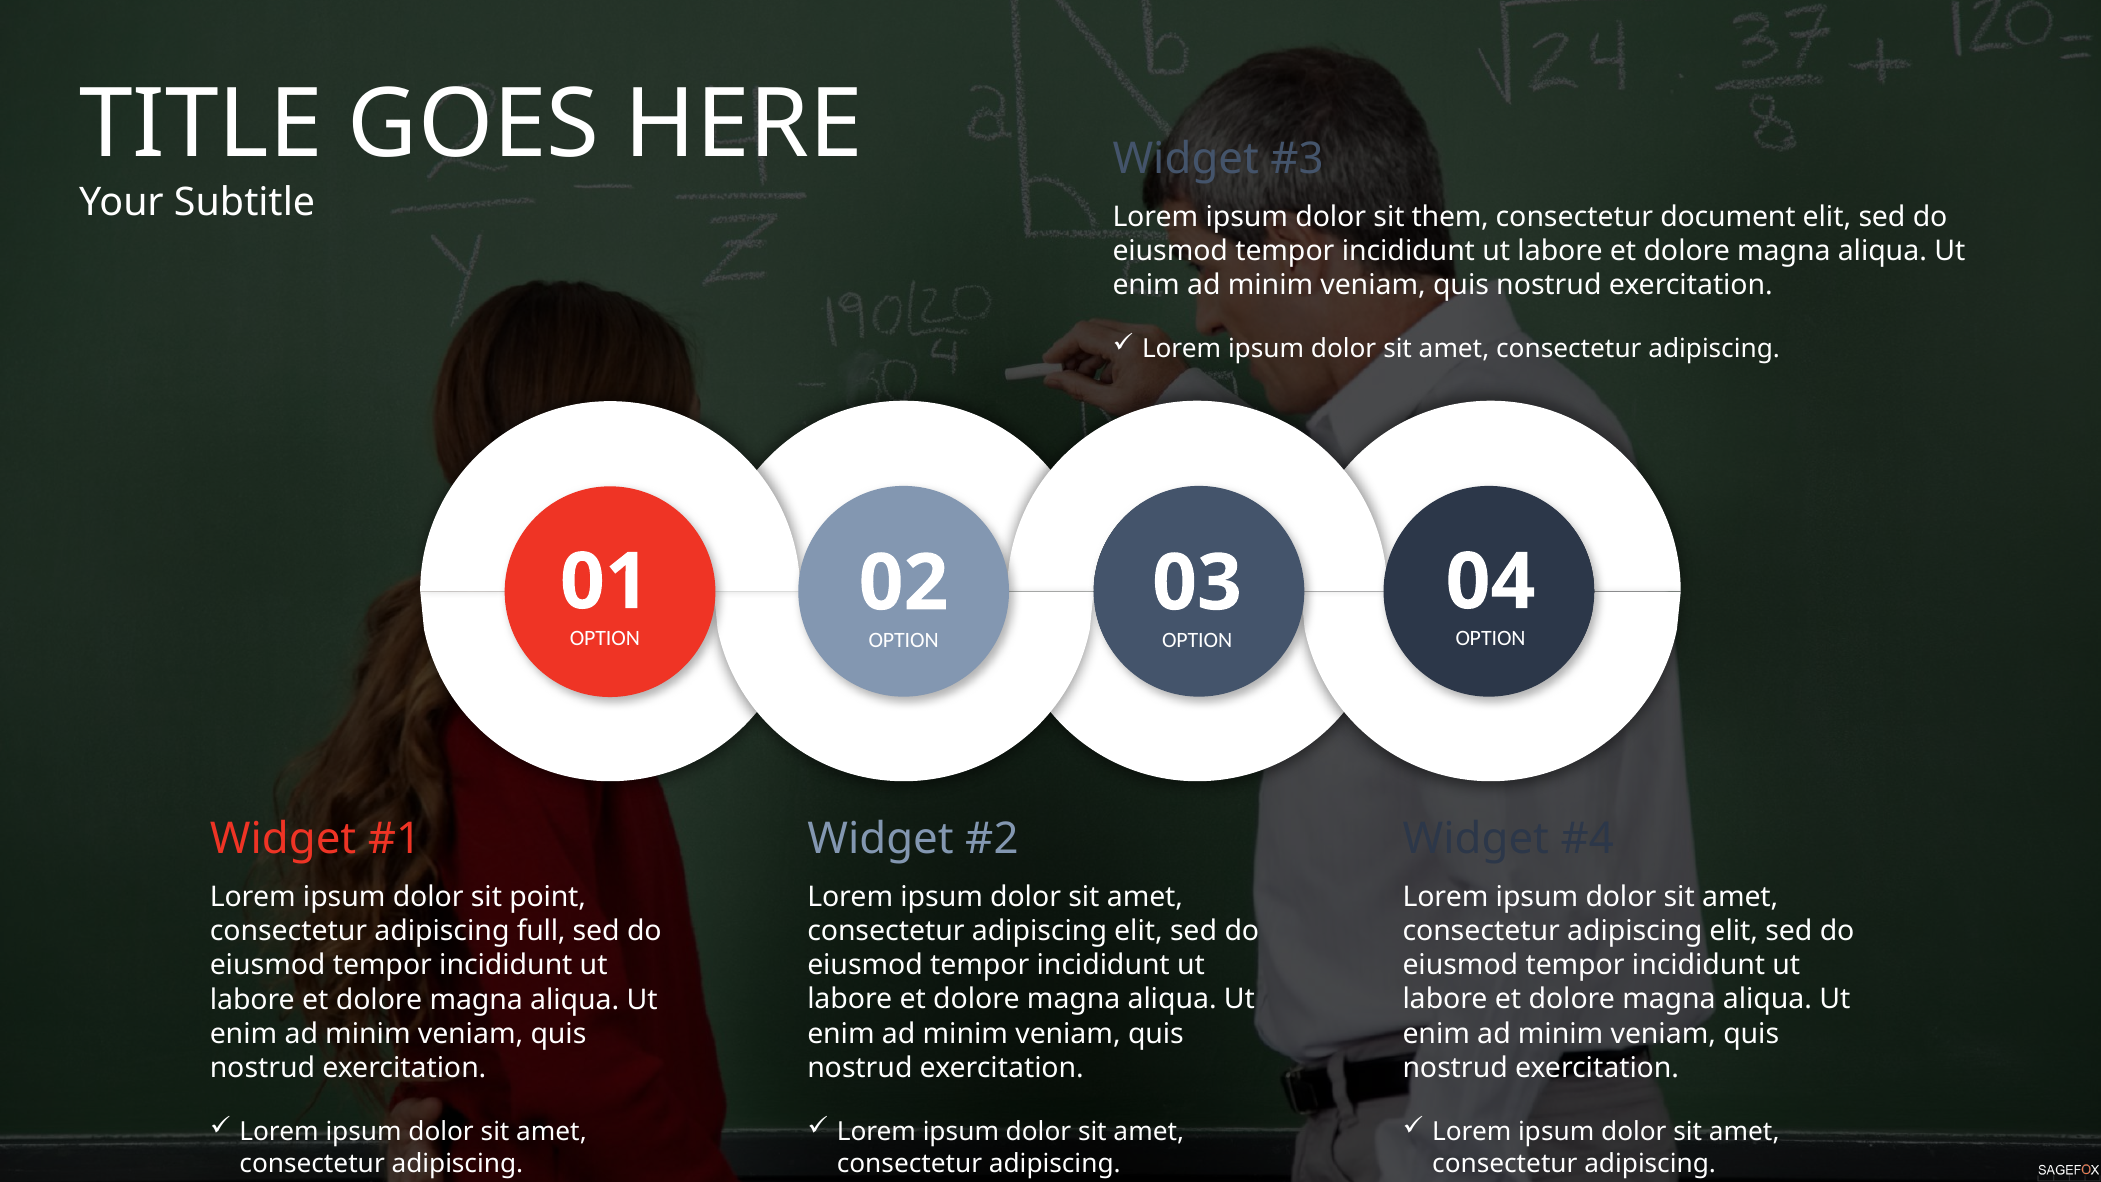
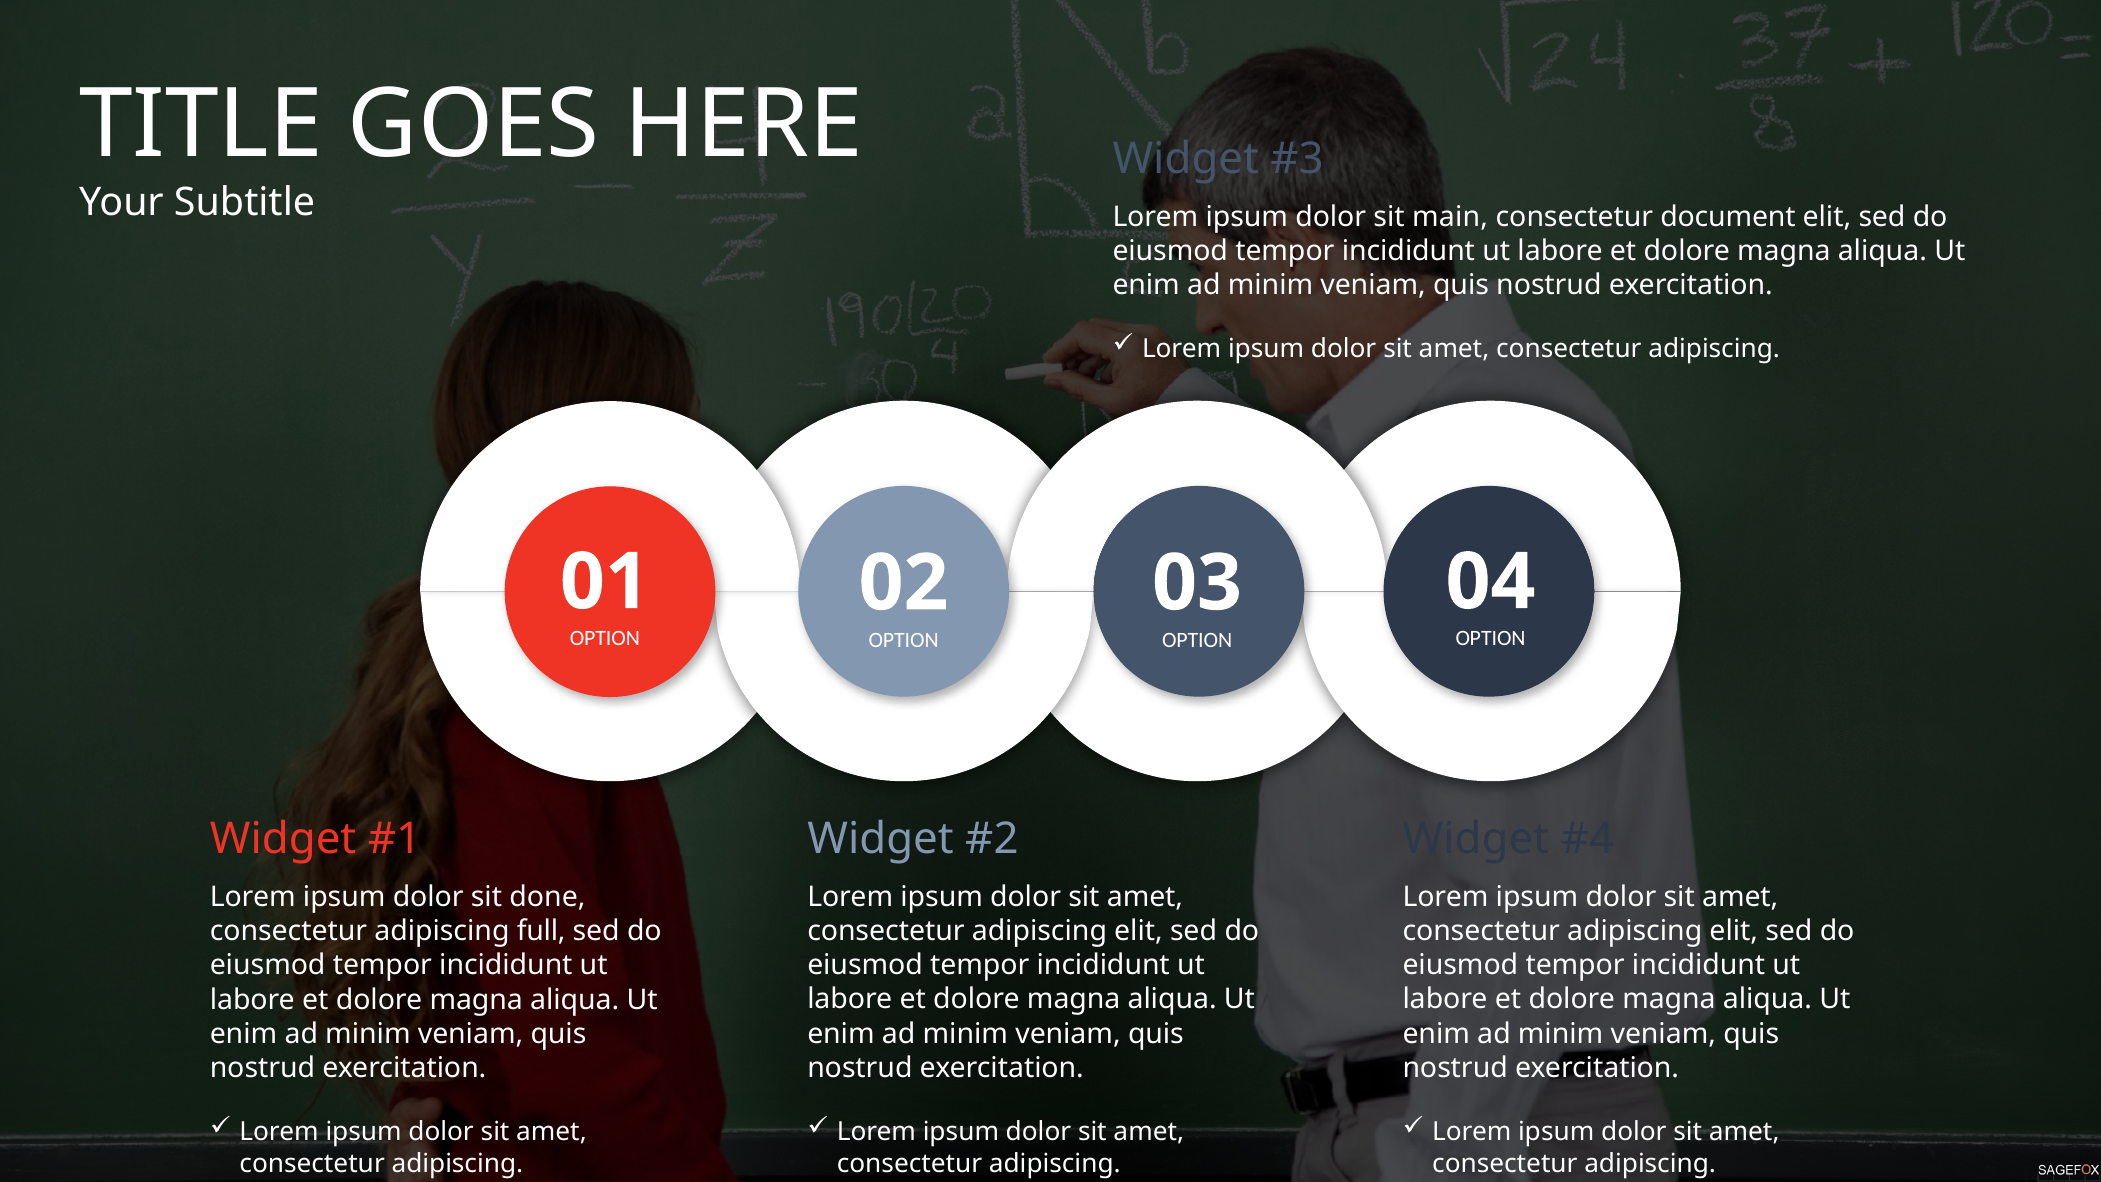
them: them -> main
point: point -> done
